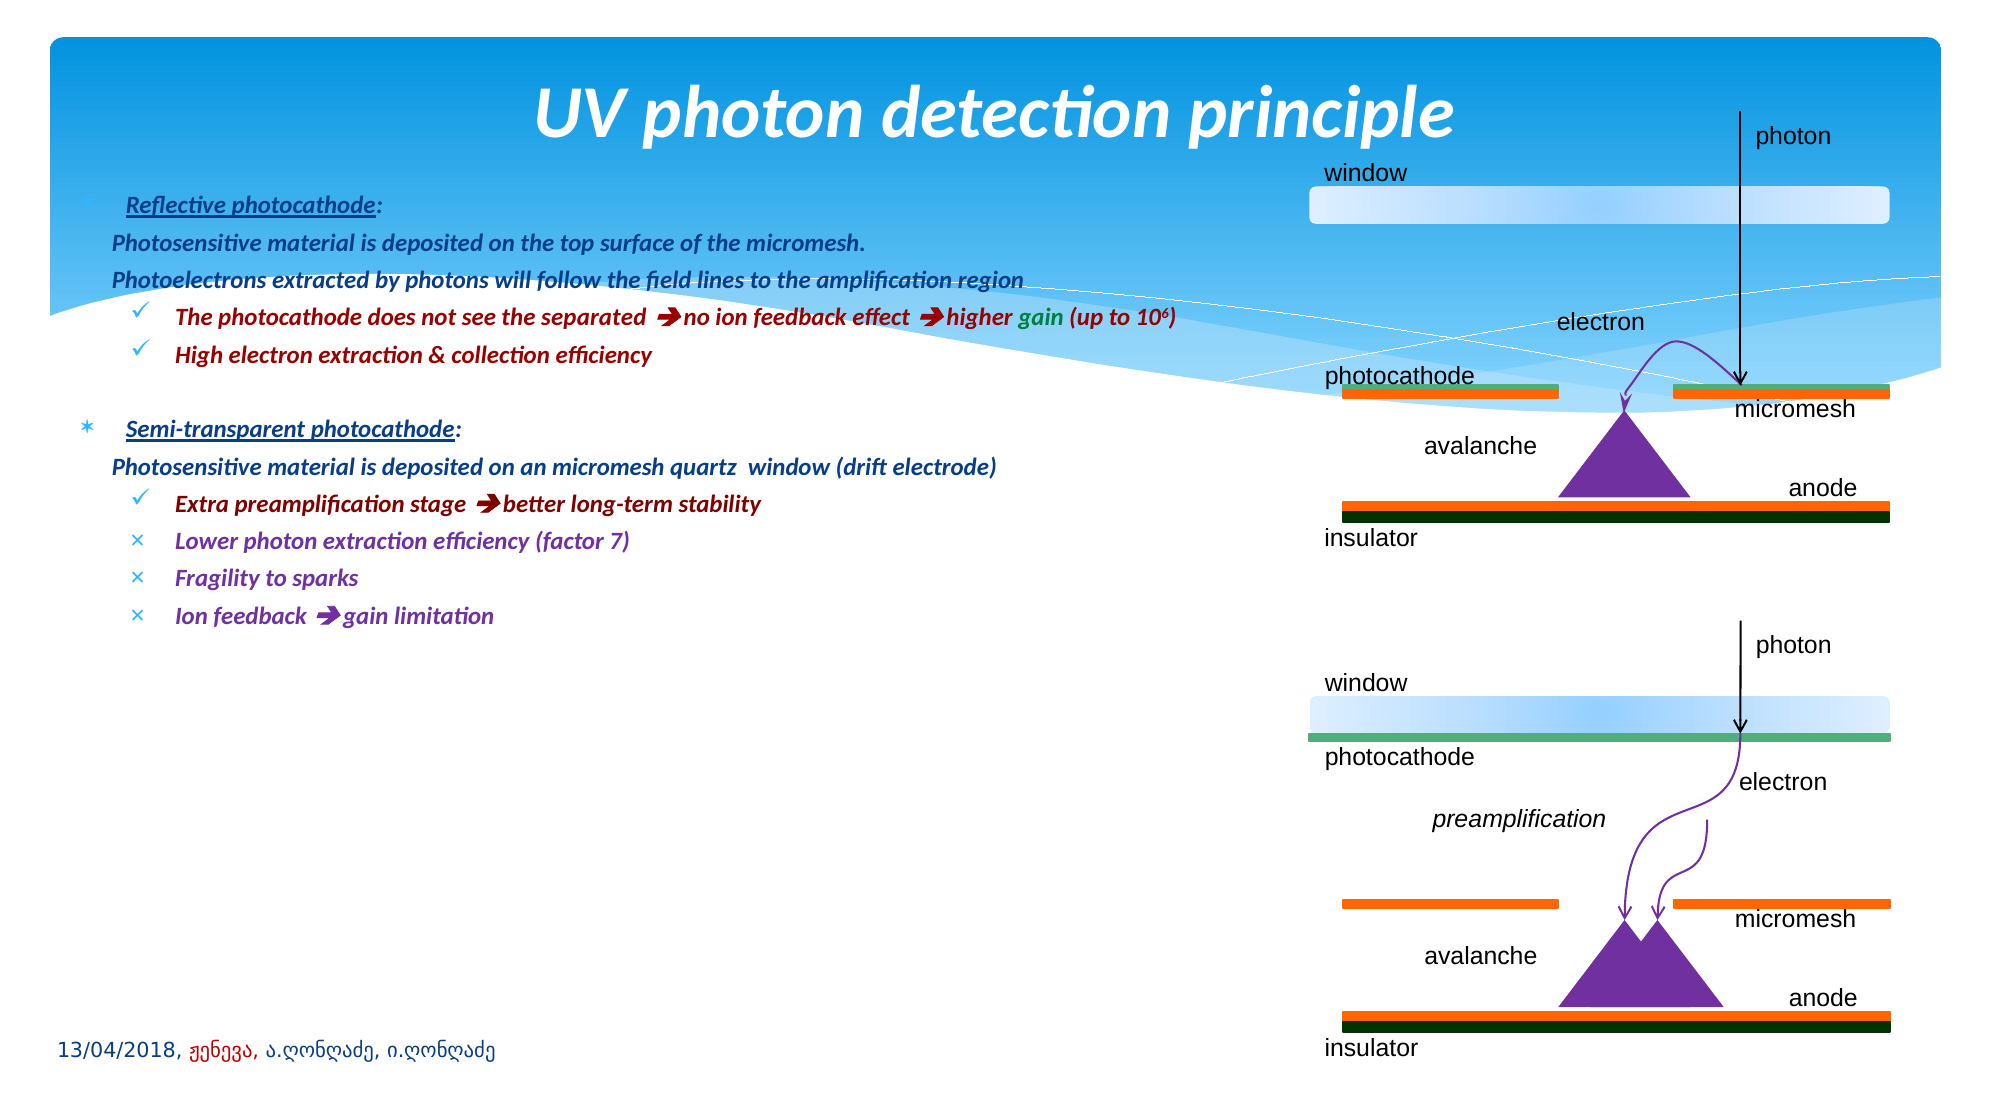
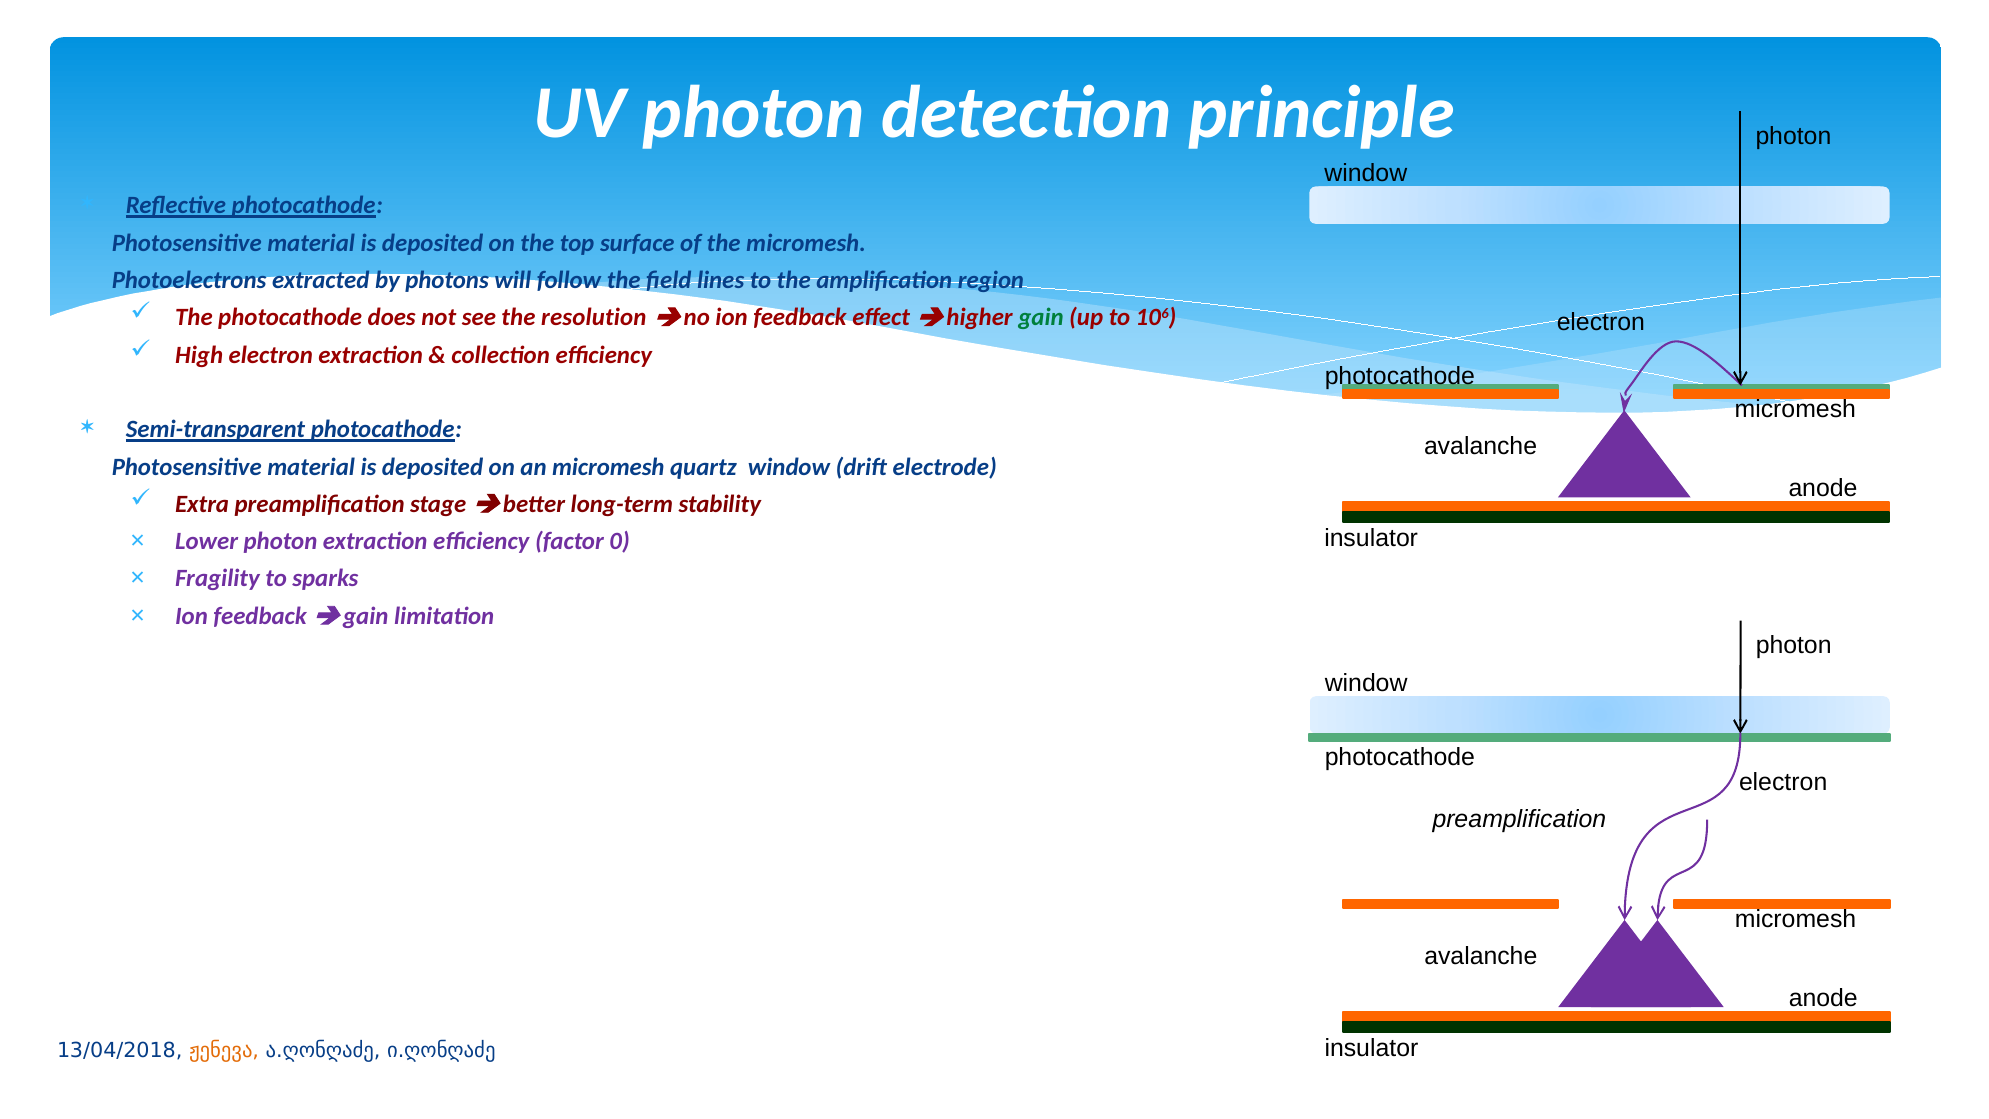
separated: separated -> resolution
7: 7 -> 0
ჟენევა colour: red -> orange
